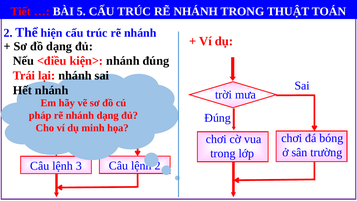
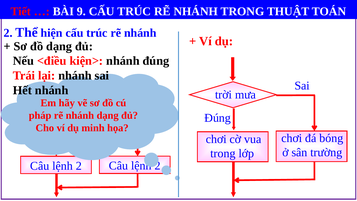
5: 5 -> 9
3 at (79, 166): 3 -> 2
